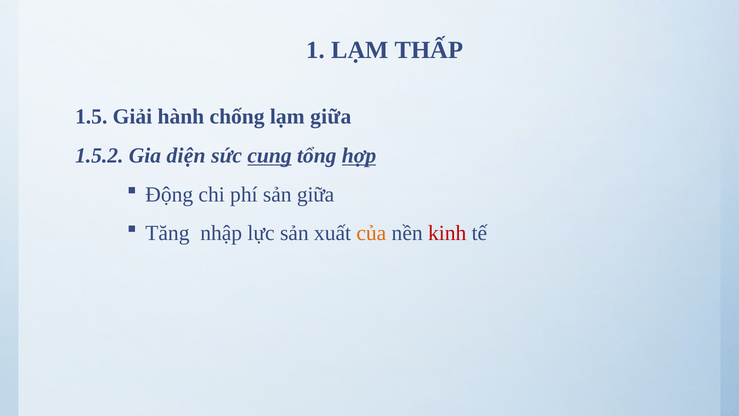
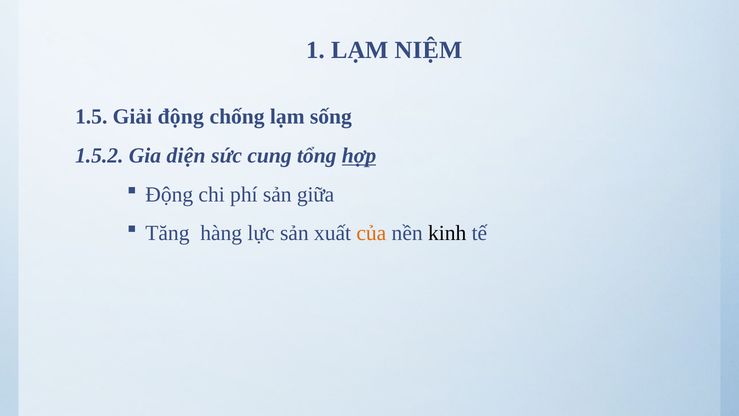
THẤP: THẤP -> NIỆM
Giải hành: hành -> động
lạm giữa: giữa -> sống
cung underline: present -> none
nhập: nhập -> hàng
kinh colour: red -> black
